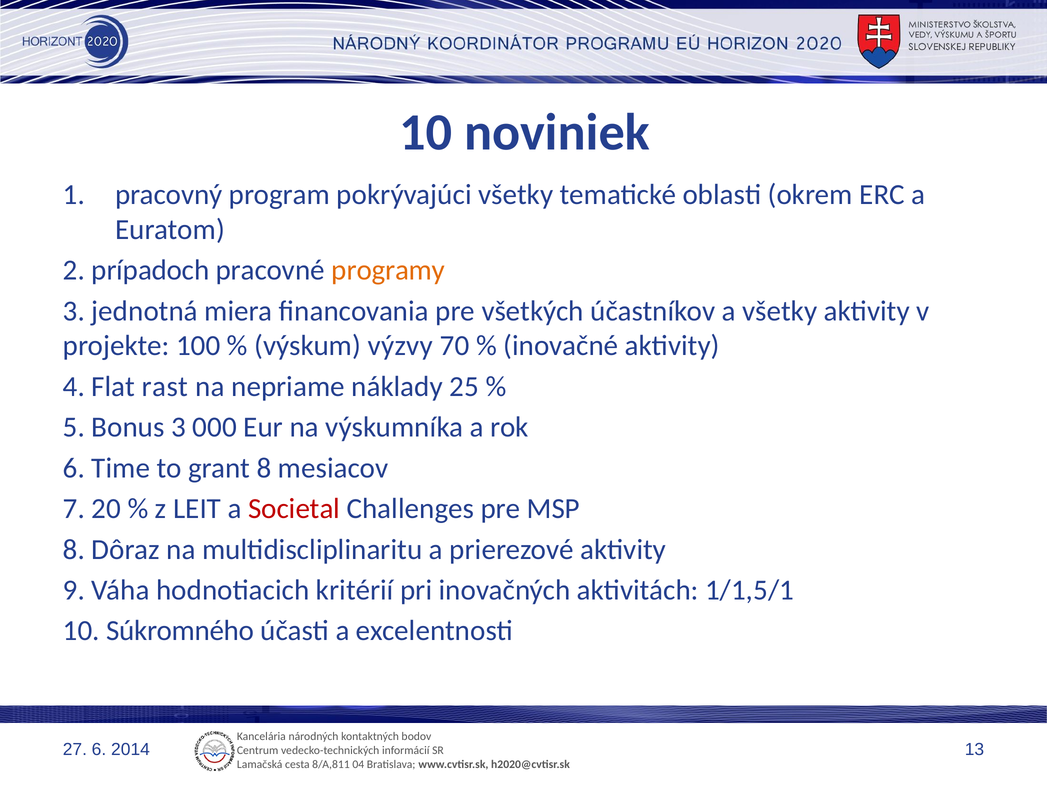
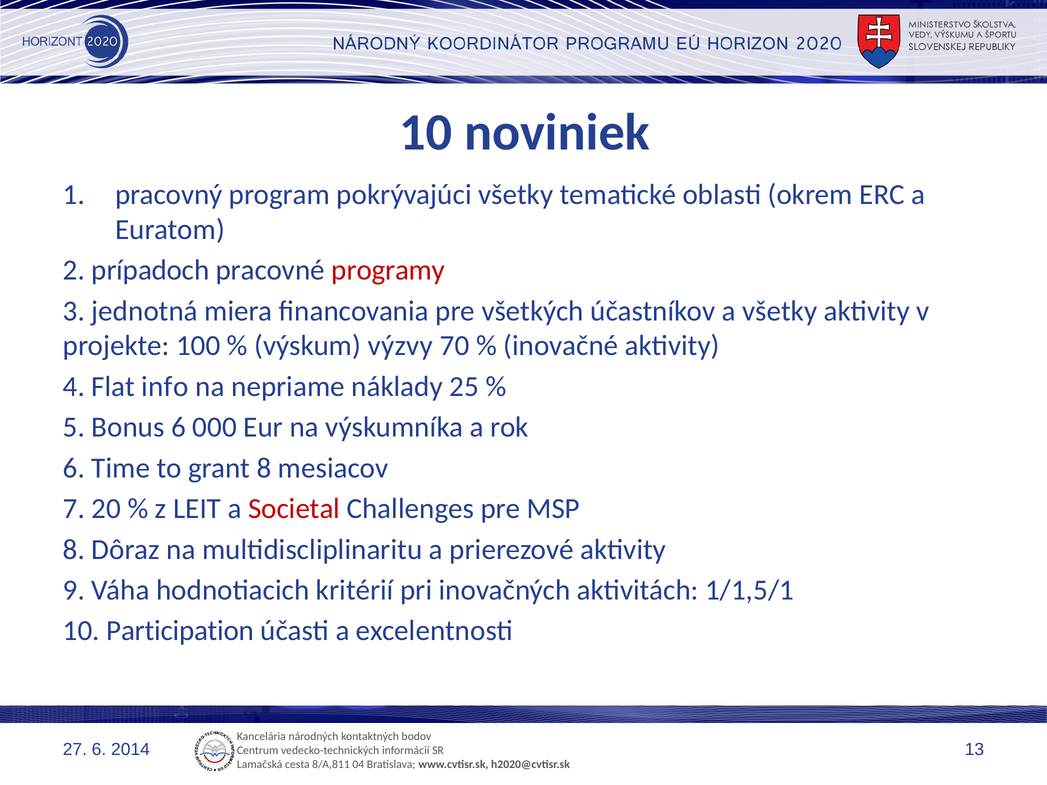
programy colour: orange -> red
rast: rast -> info
Bonus 3: 3 -> 6
Súkromného: Súkromného -> Participation
